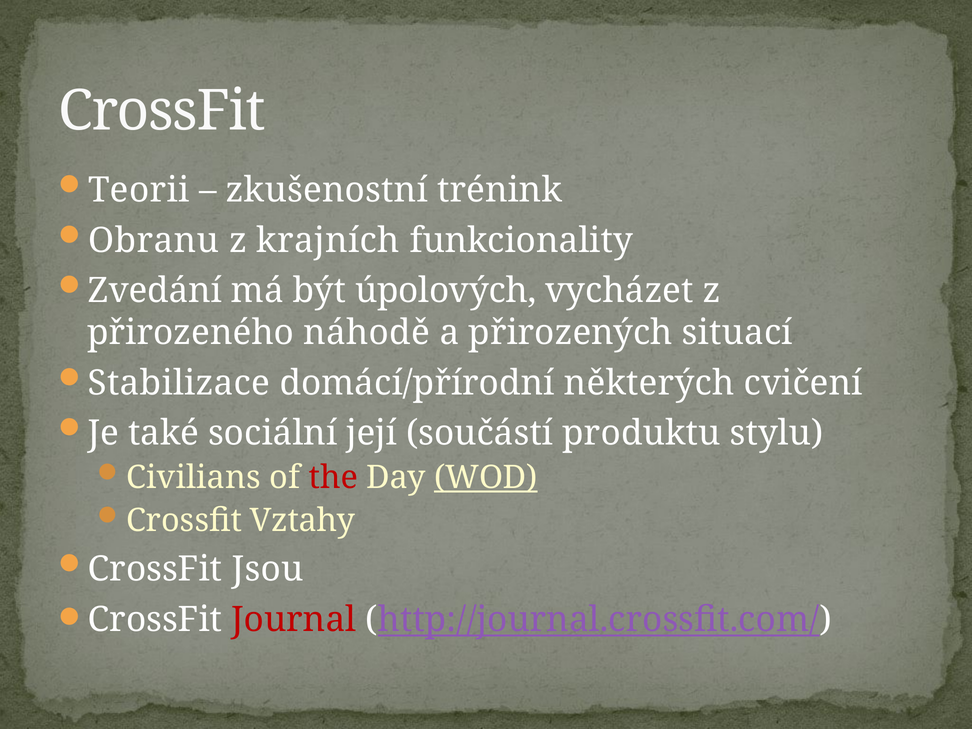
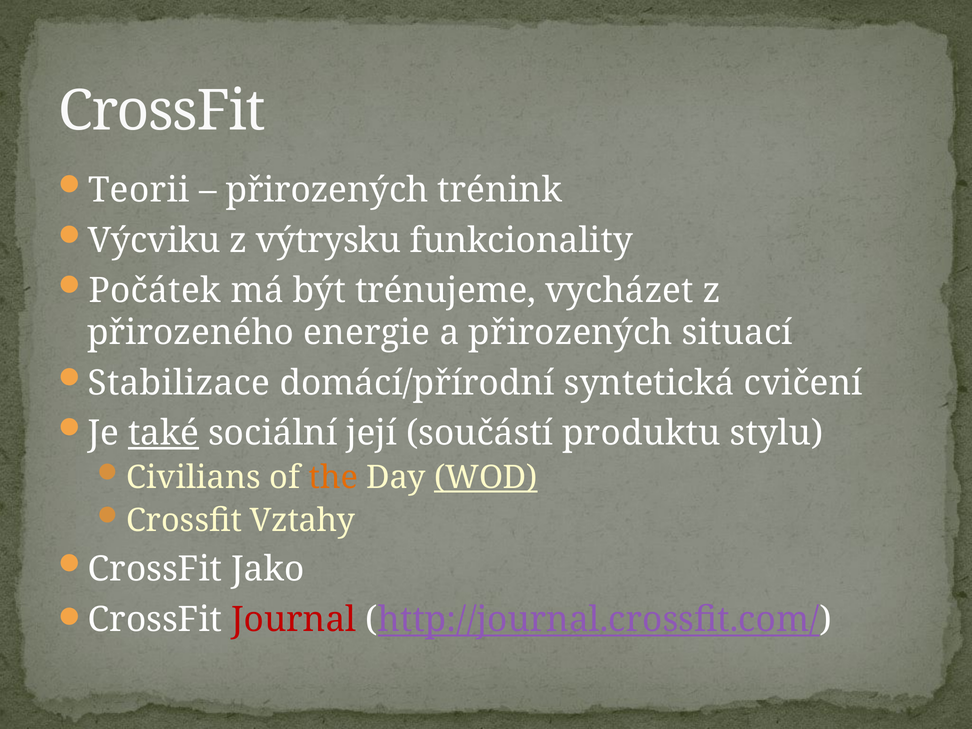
zkušenostní at (327, 190): zkušenostní -> přirozených
Obranu: Obranu -> Výcviku
krajních: krajních -> výtrysku
Zvedání: Zvedání -> Počátek
úpolových: úpolových -> trénujeme
náhodě: náhodě -> energie
některých: některých -> syntetická
také underline: none -> present
the colour: red -> orange
Jsou: Jsou -> Jako
